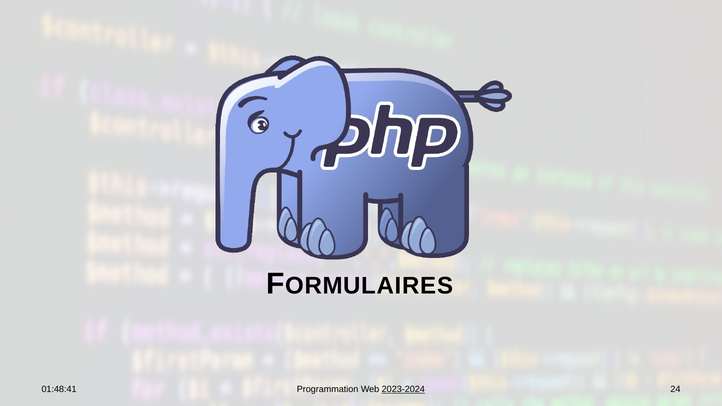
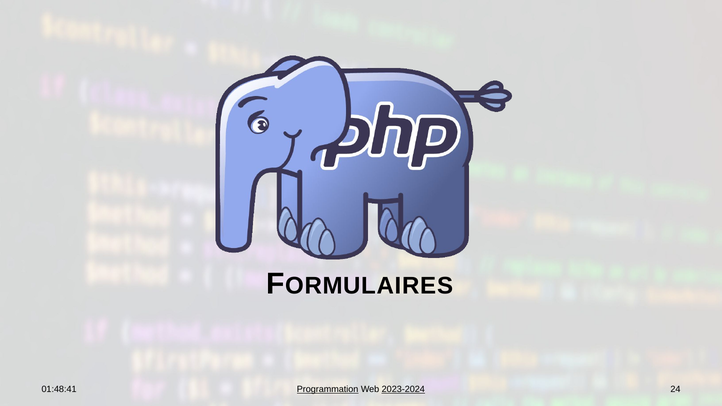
Programmation underline: none -> present
